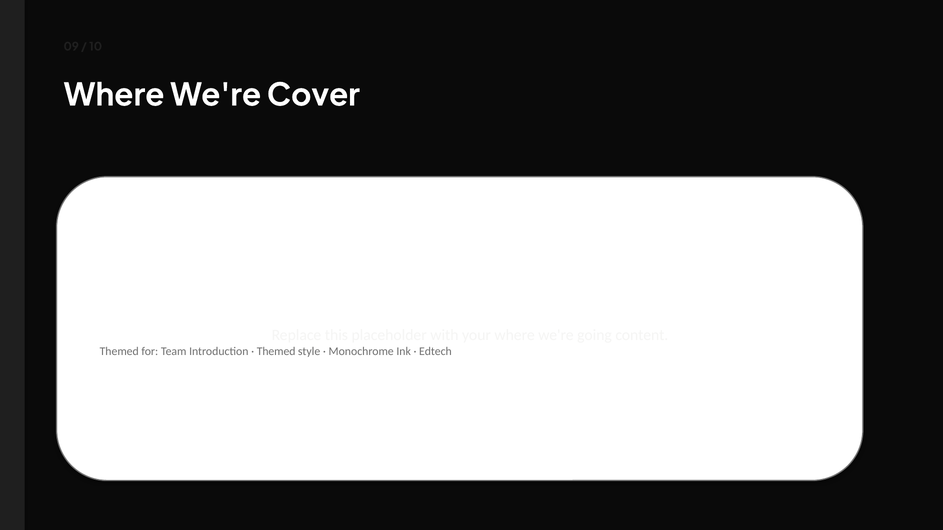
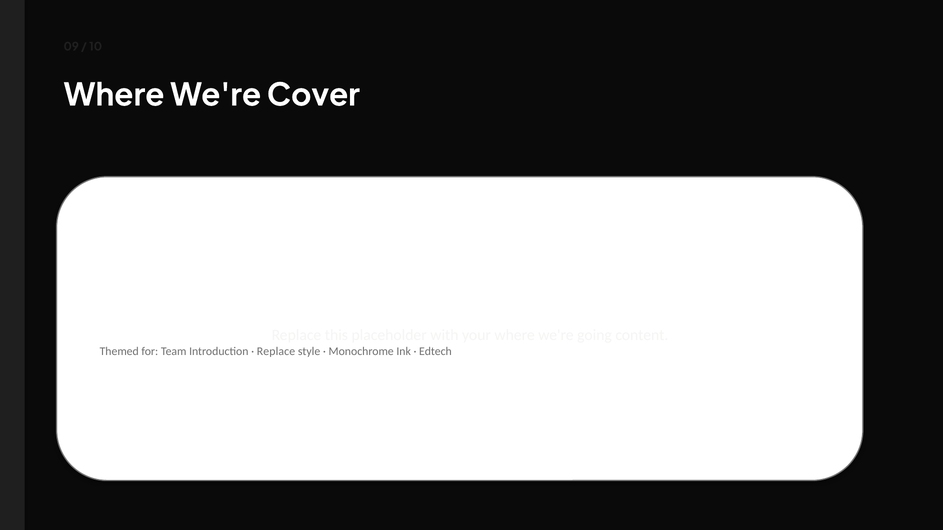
Themed at (276, 351): Themed -> Replace
